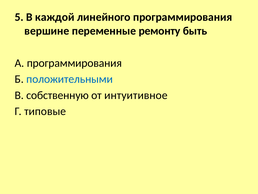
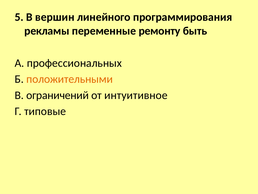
каждой: каждой -> вершин
вершине: вершине -> рекламы
А программирования: программирования -> профессиональных
положительными colour: blue -> orange
собственную: собственную -> ограничений
